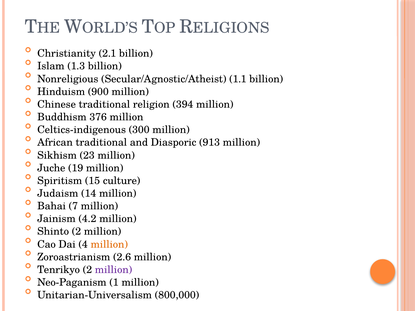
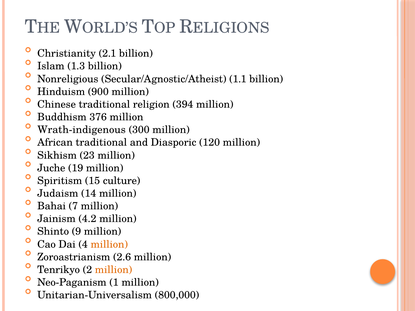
Celtics-indigenous: Celtics-indigenous -> Wrath-indigenous
913: 913 -> 120
Shinto 2: 2 -> 9
million at (114, 270) colour: purple -> orange
